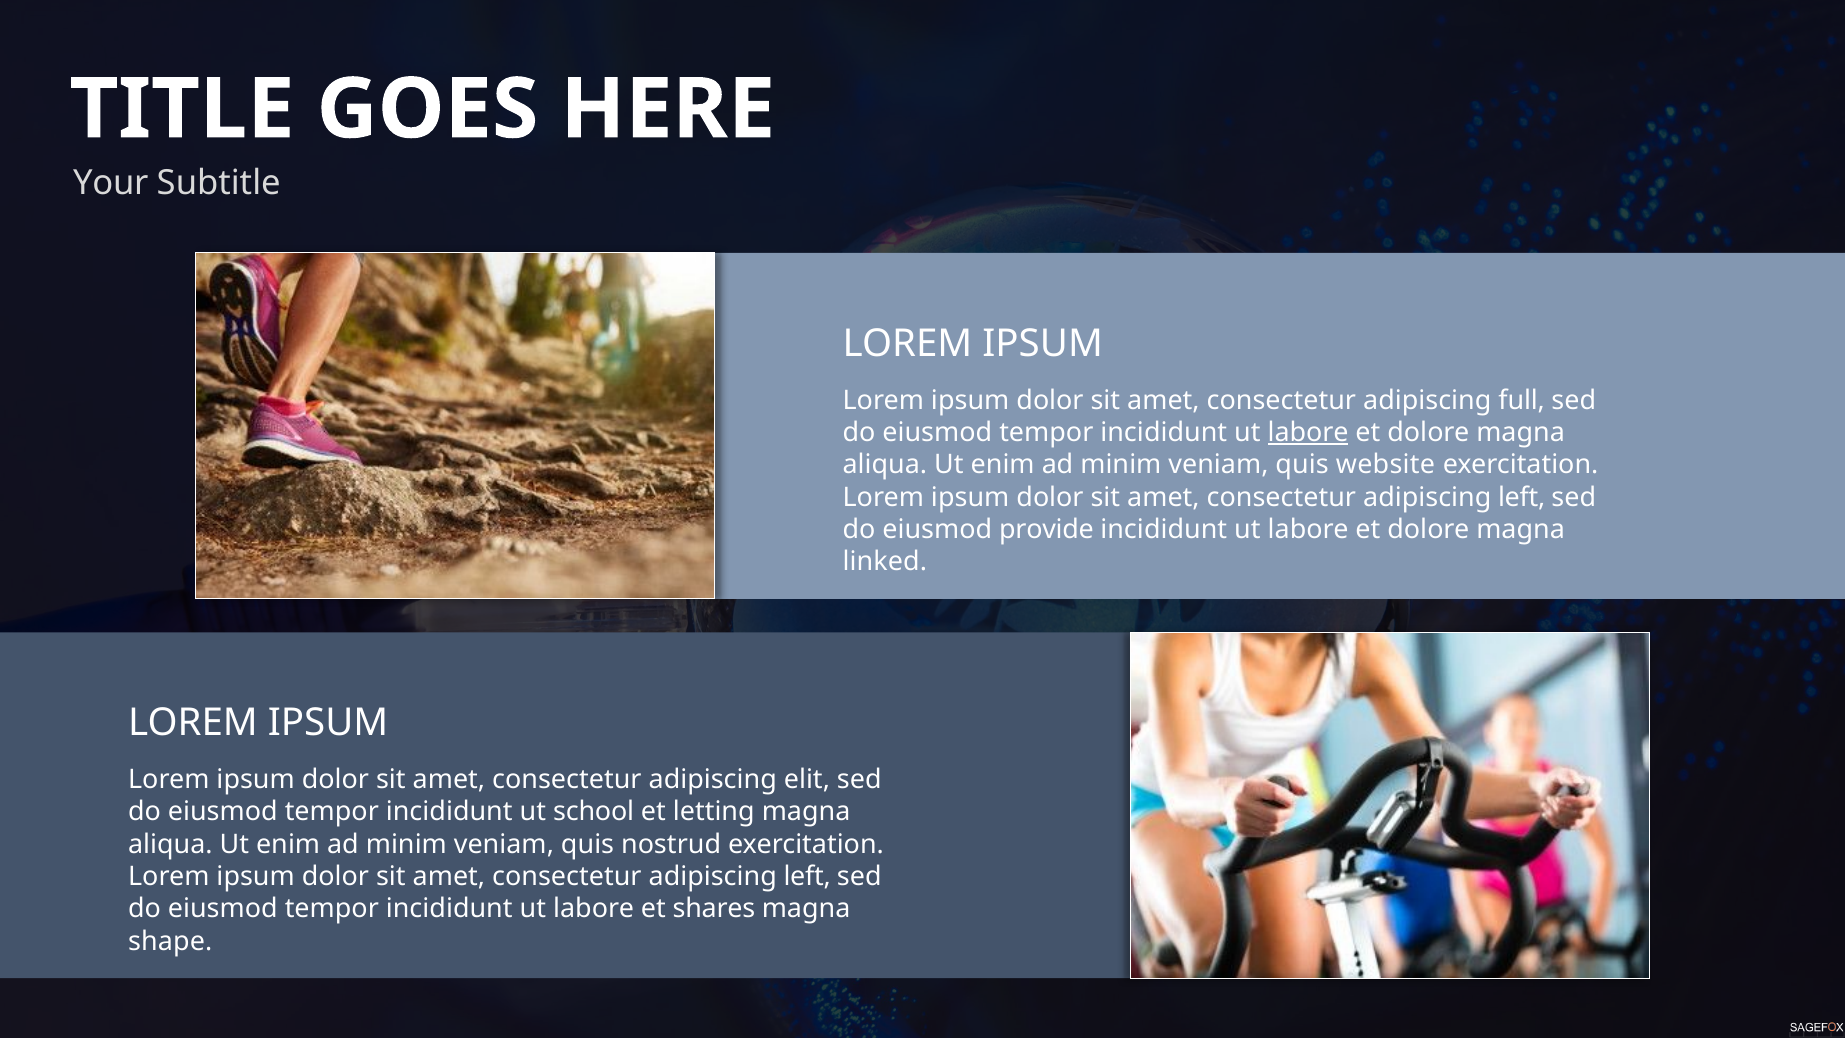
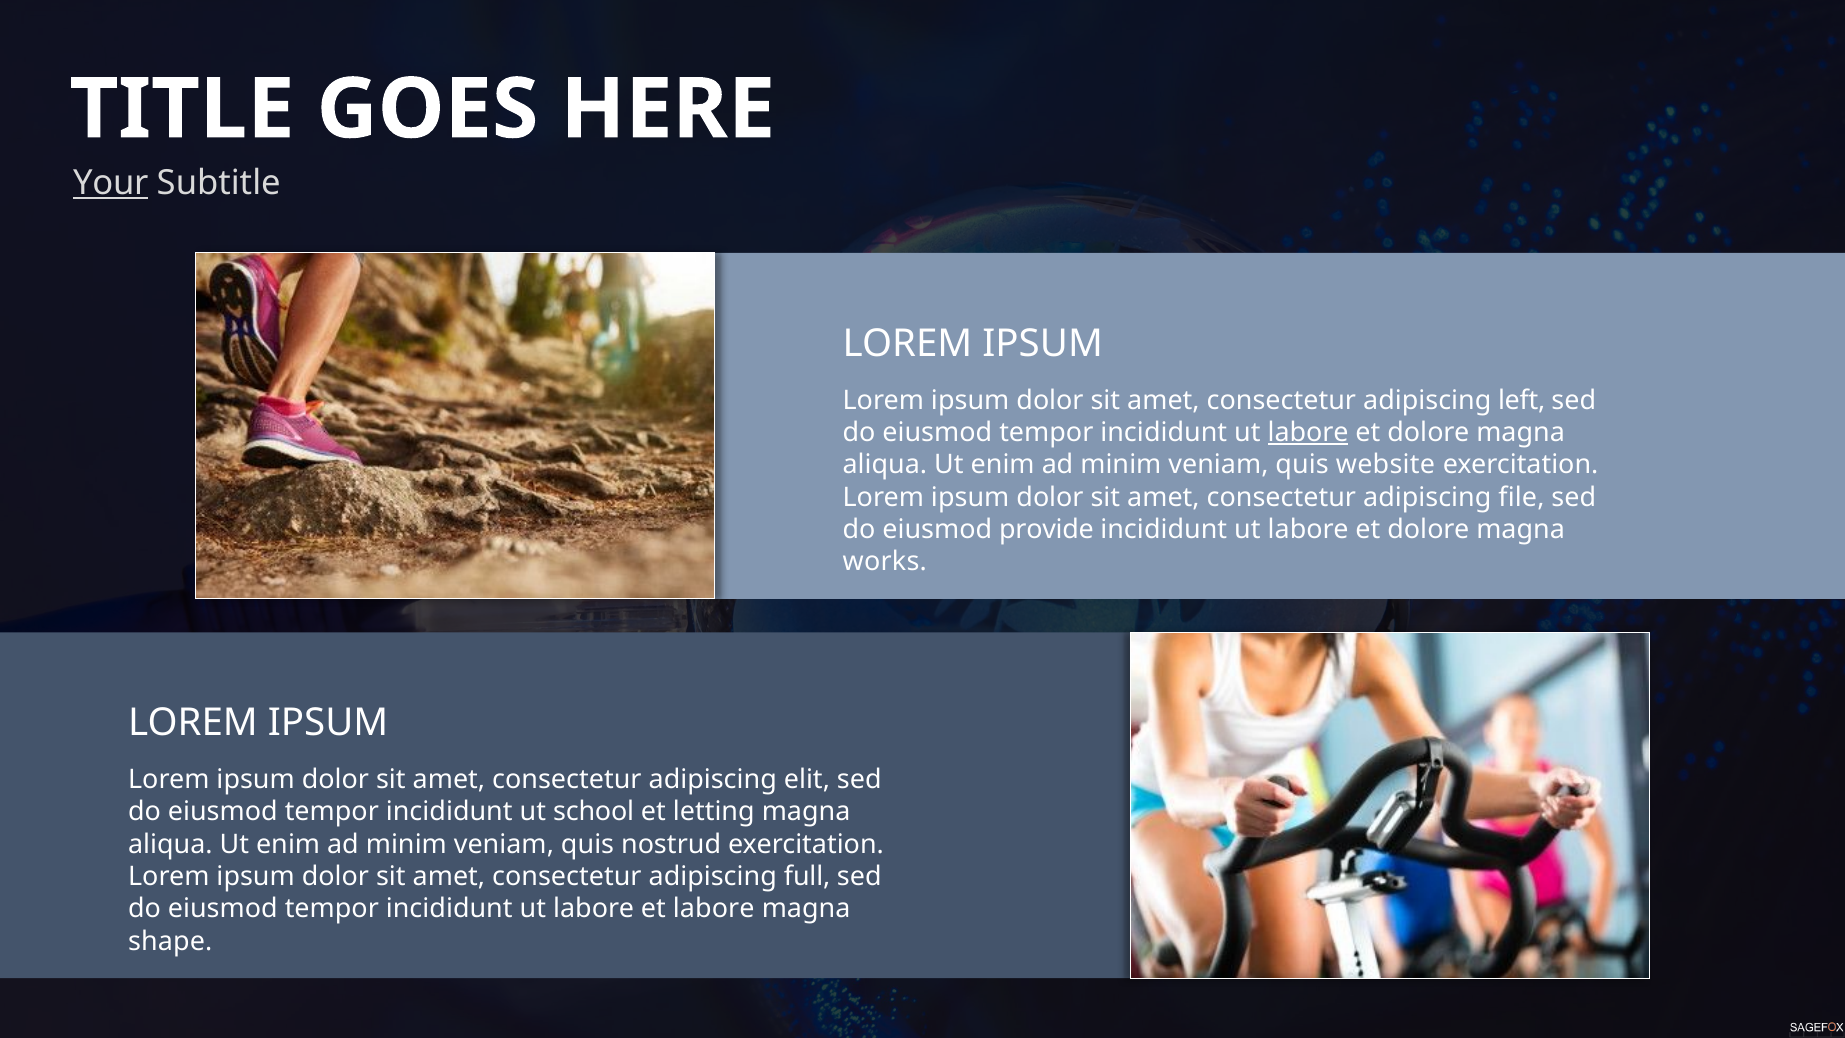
Your underline: none -> present
full: full -> left
left at (1522, 497): left -> file
linked: linked -> works
left at (807, 877): left -> full
et shares: shares -> labore
